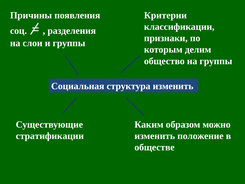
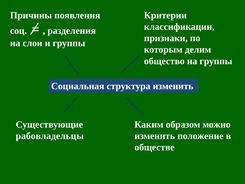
стратификации: стратификации -> рабовладельцы
